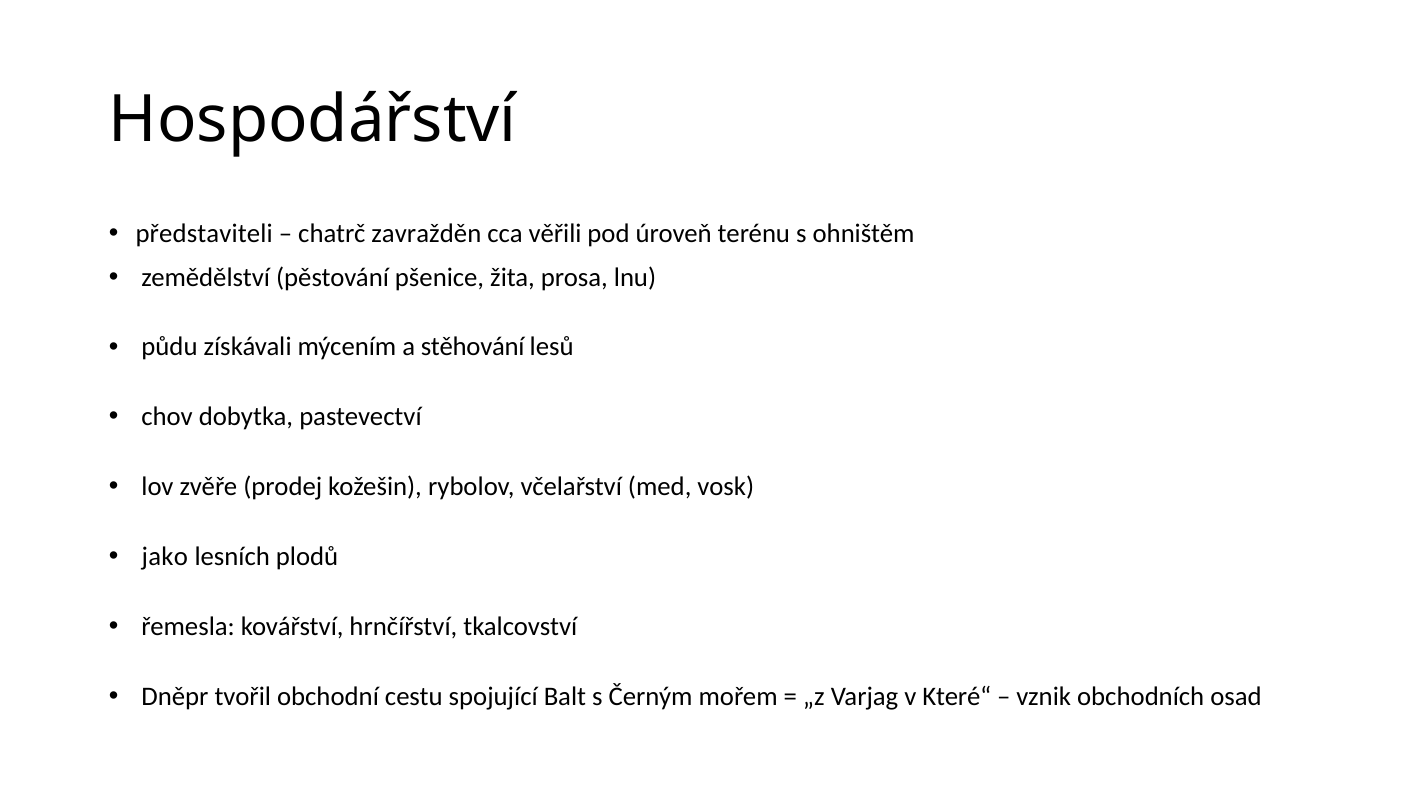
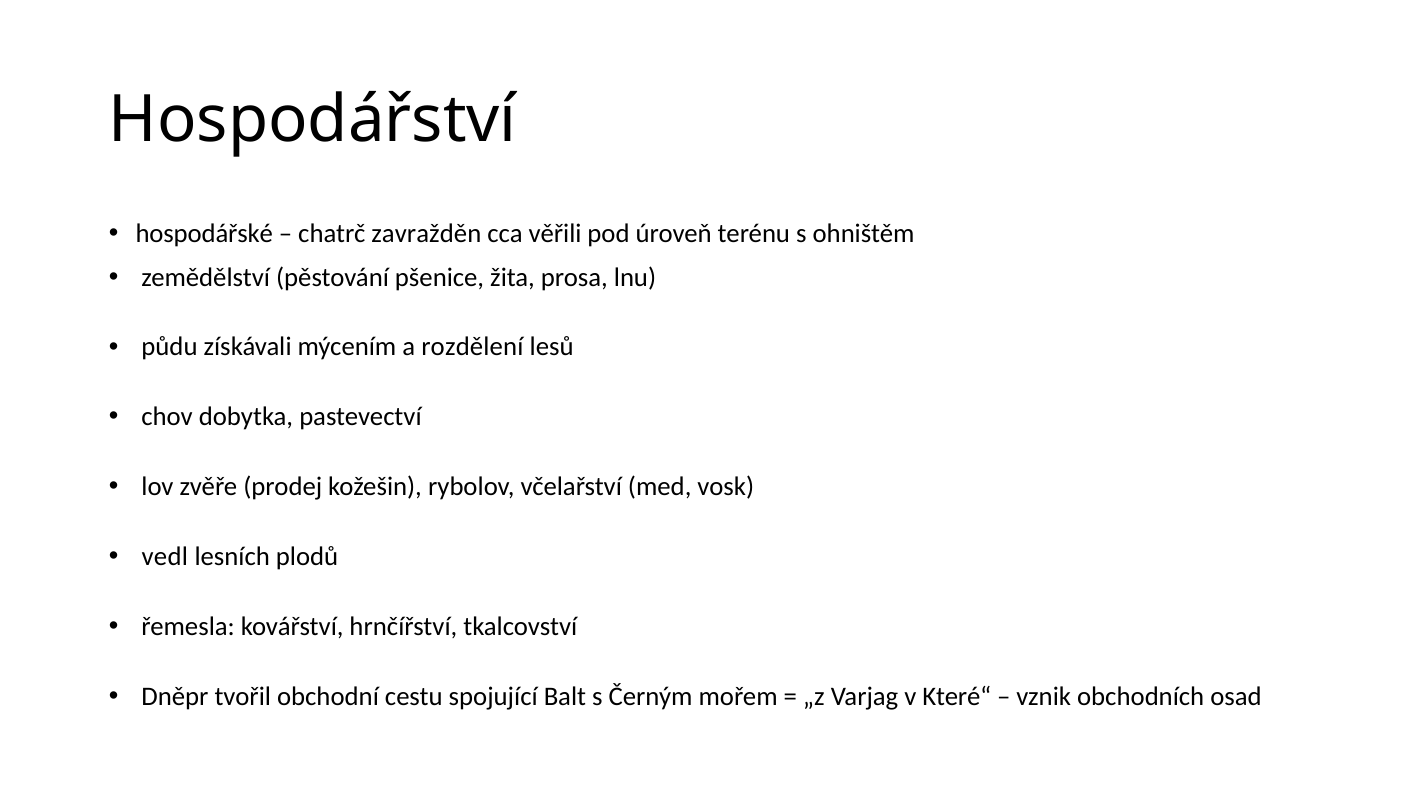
představiteli: představiteli -> hospodářské
stěhování: stěhování -> rozdělení
jako: jako -> vedl
